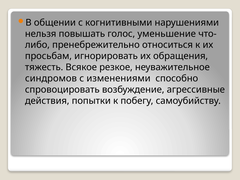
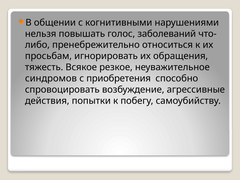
уменьшение: уменьшение -> заболеваний
изменениями: изменениями -> приобретения
